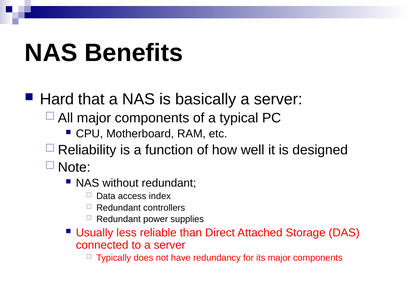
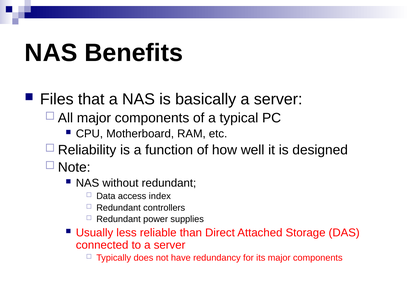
Hard: Hard -> Files
